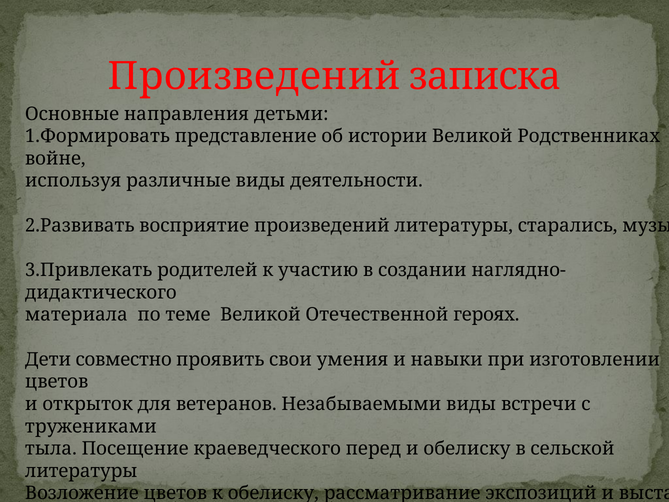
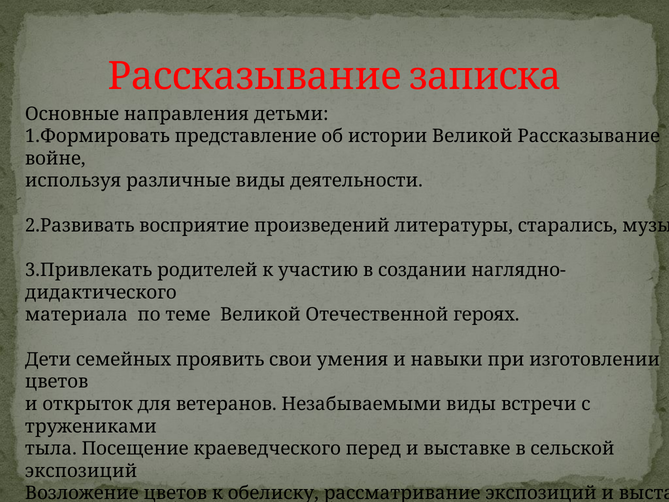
Произведений at (254, 76): Произведений -> Рассказывание
Великой Родственниках: Родственниках -> Рассказывание
совместно: совместно -> семейных
и обелиску: обелиску -> выставке
литературы at (81, 471): литературы -> экспозиций
